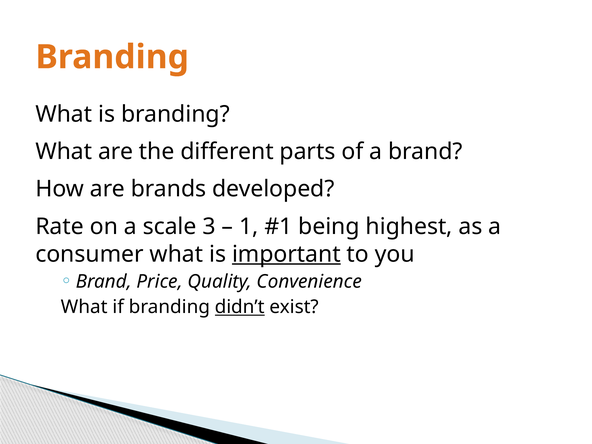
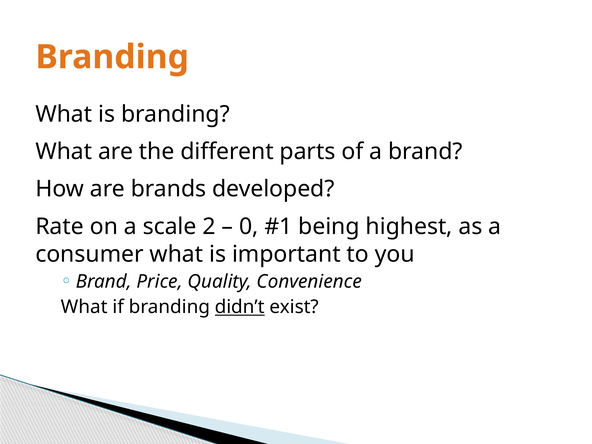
3: 3 -> 2
1: 1 -> 0
important underline: present -> none
